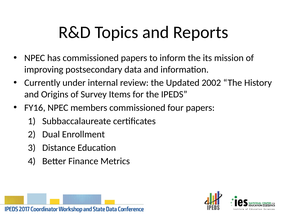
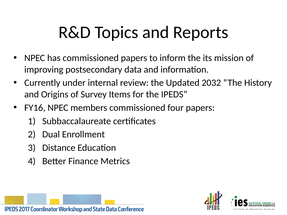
2002: 2002 -> 2032
